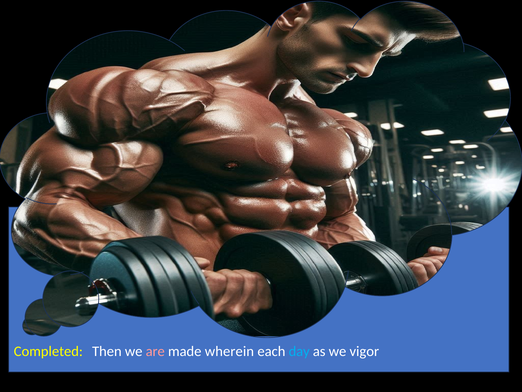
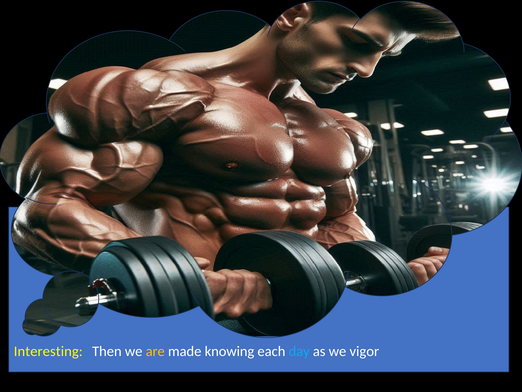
Completed: Completed -> Interesting
are colour: pink -> yellow
wherein: wherein -> knowing
